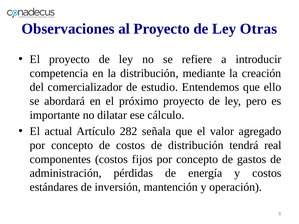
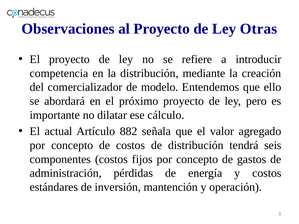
estudio: estudio -> modelo
282: 282 -> 882
real: real -> seis
